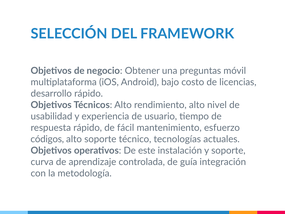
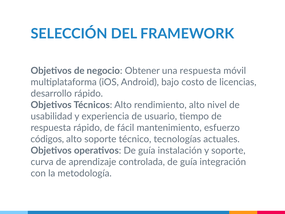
una preguntas: preguntas -> respuesta
operativos De este: este -> guía
